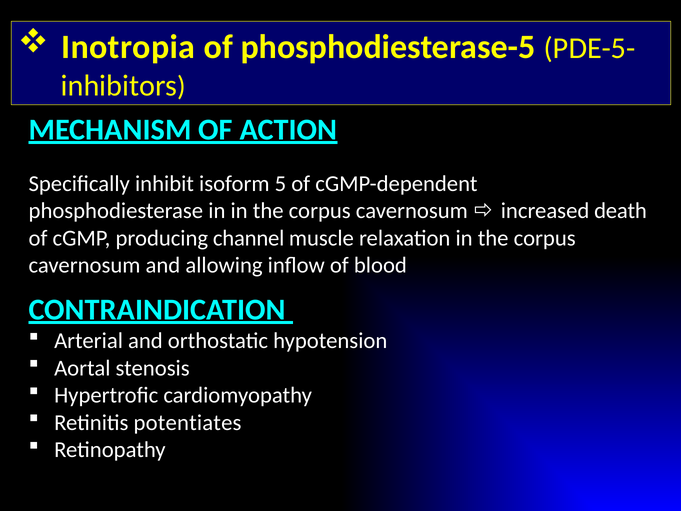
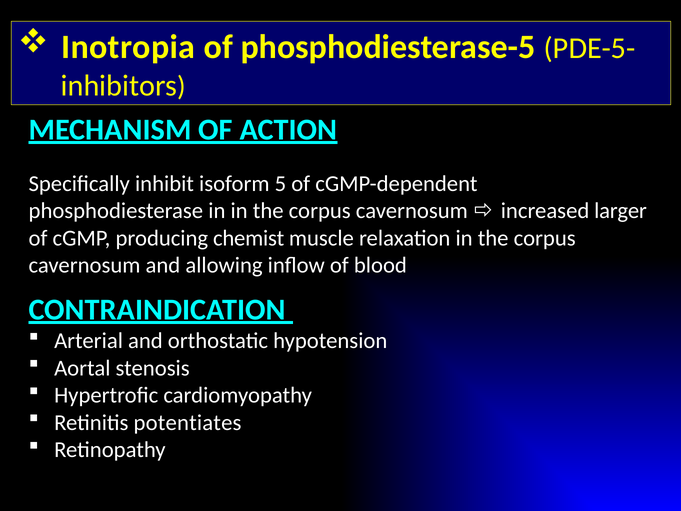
death: death -> larger
channel: channel -> chemist
